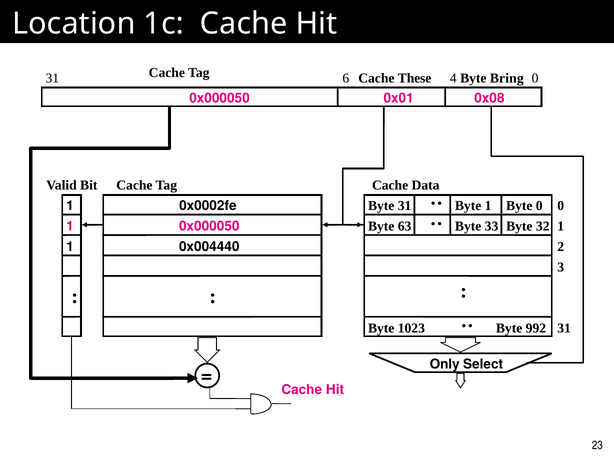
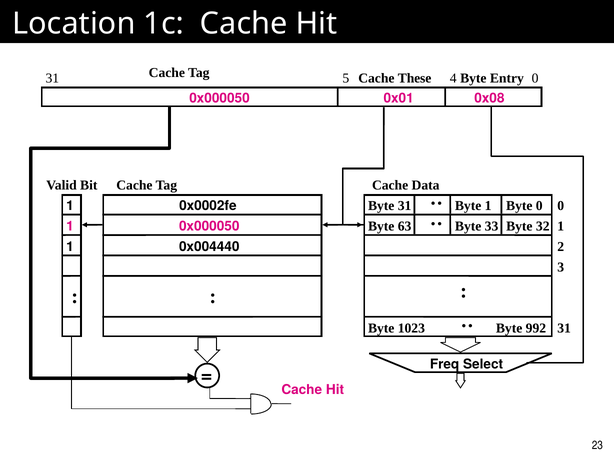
6: 6 -> 5
Bring: Bring -> Entry
Only: Only -> Freq
